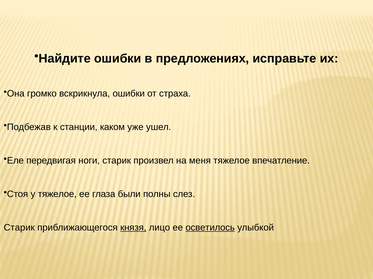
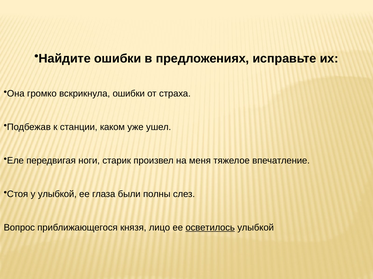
у тяжелое: тяжелое -> улыбкой
Старик at (19, 228): Старик -> Вопрос
князя underline: present -> none
